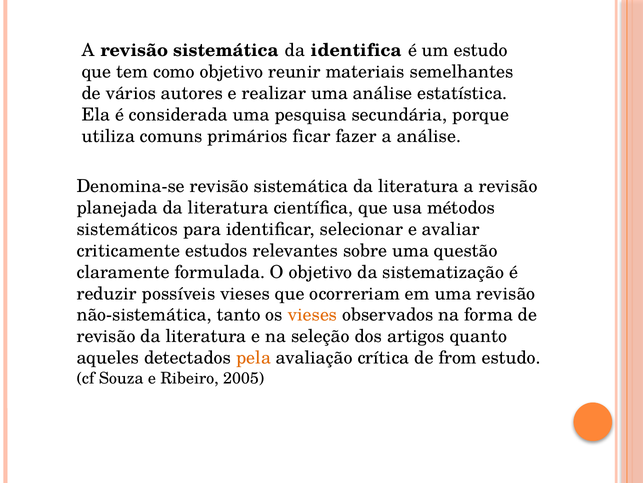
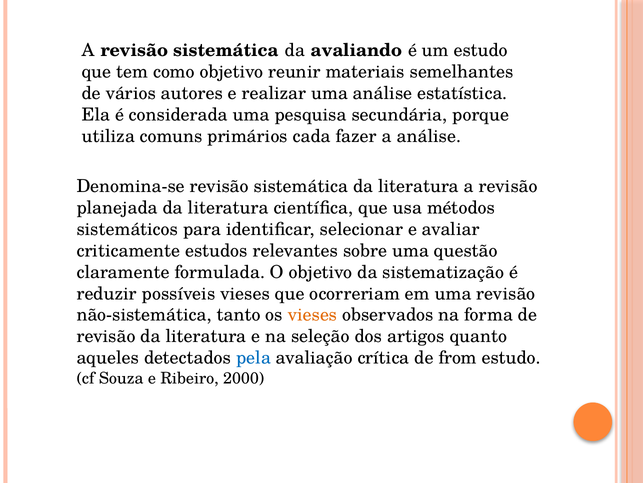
identifica: identifica -> avaliando
ficar: ficar -> cada
pela colour: orange -> blue
2005: 2005 -> 2000
